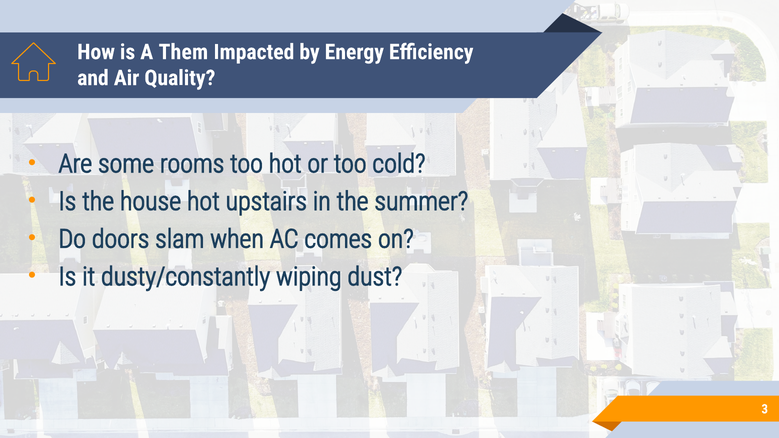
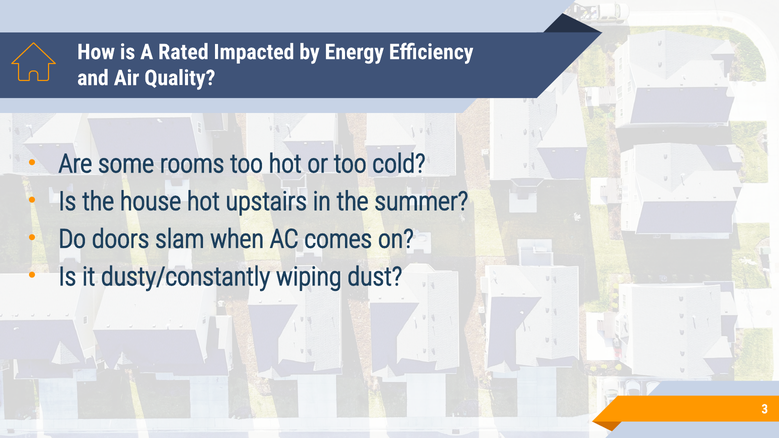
Them: Them -> Rated
